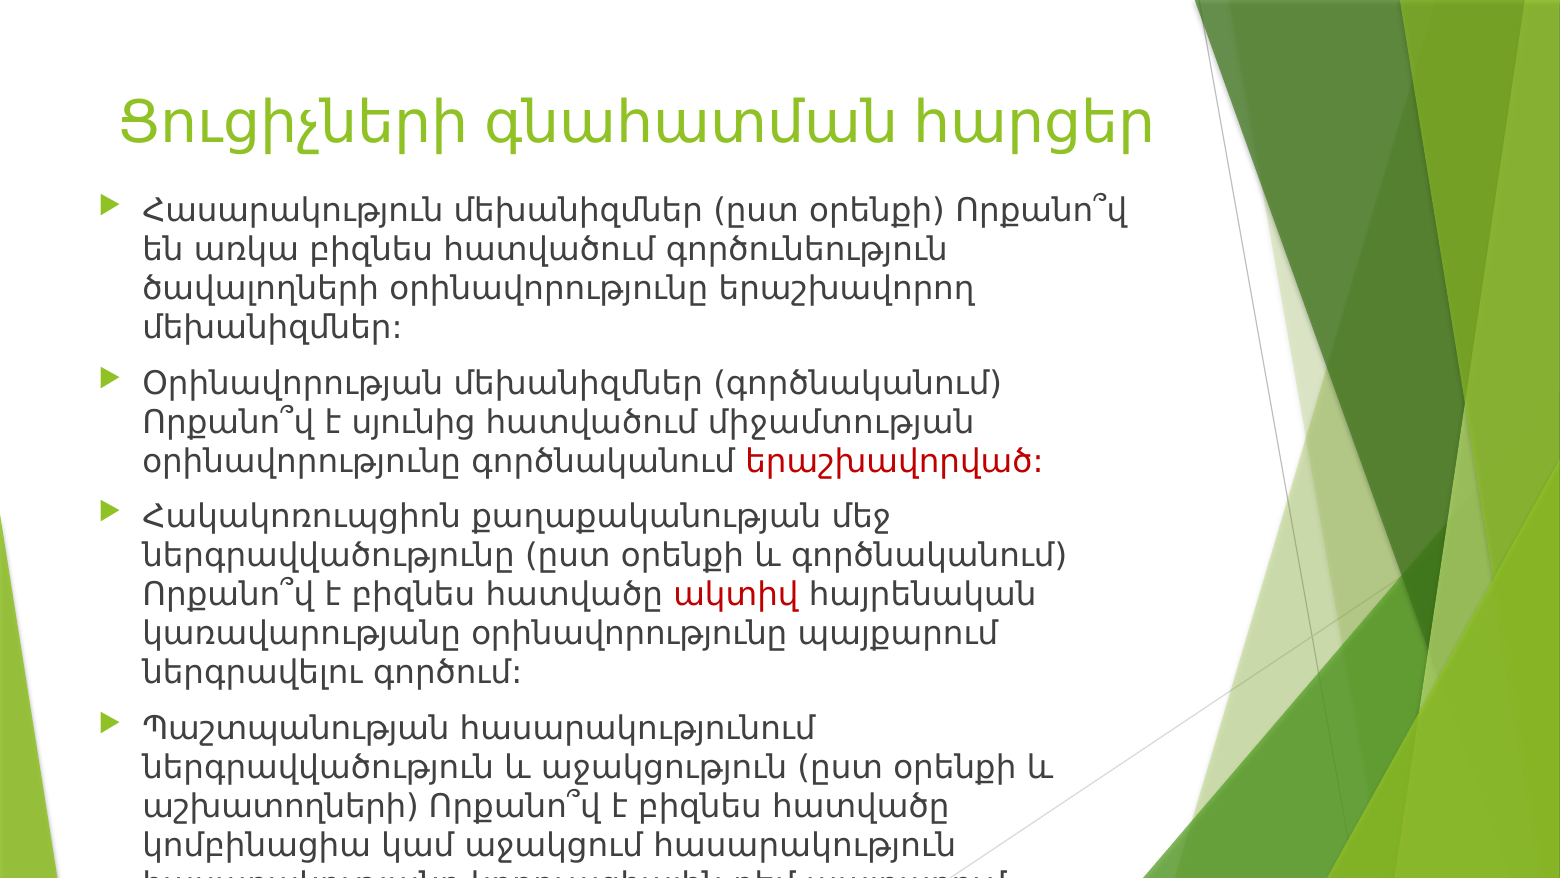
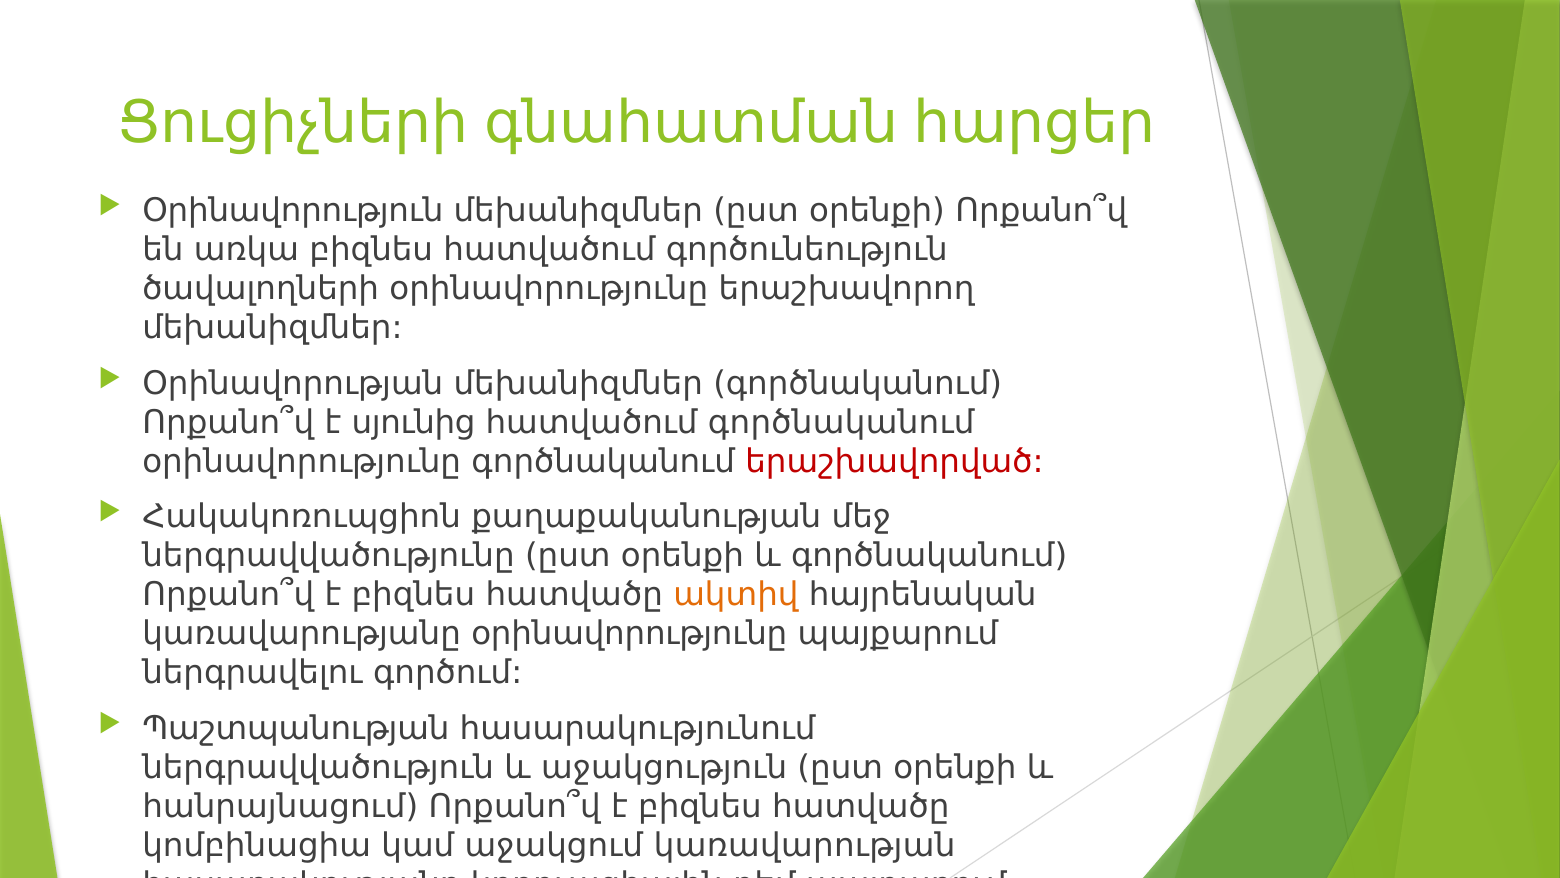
Հասարակություն at (293, 211): Հասարակություն -> Օրինավորություն
հատվածում միջամտության: միջամտության -> գործնականում
ակտիվ colour: red -> orange
աշխատողների: աշխատողների -> հանրայնացում
աջակցում հասարակություն: հասարակություն -> կառավարության
